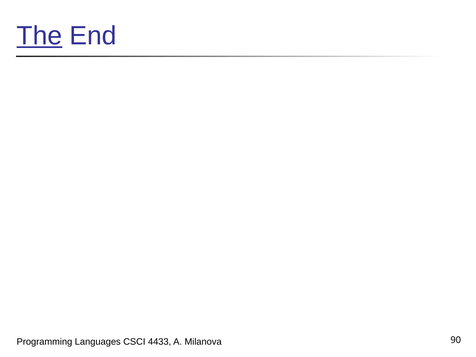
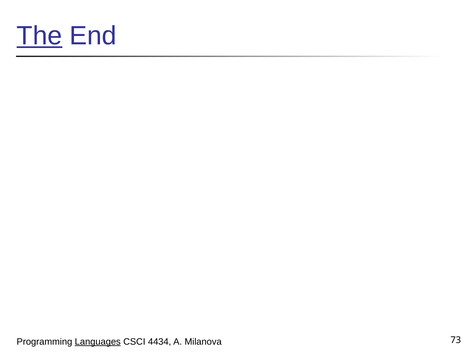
Languages underline: none -> present
4433: 4433 -> 4434
90: 90 -> 73
